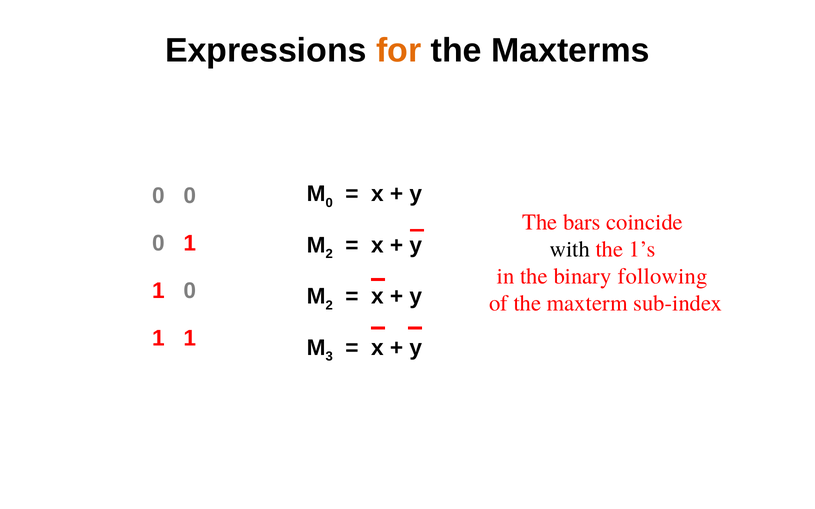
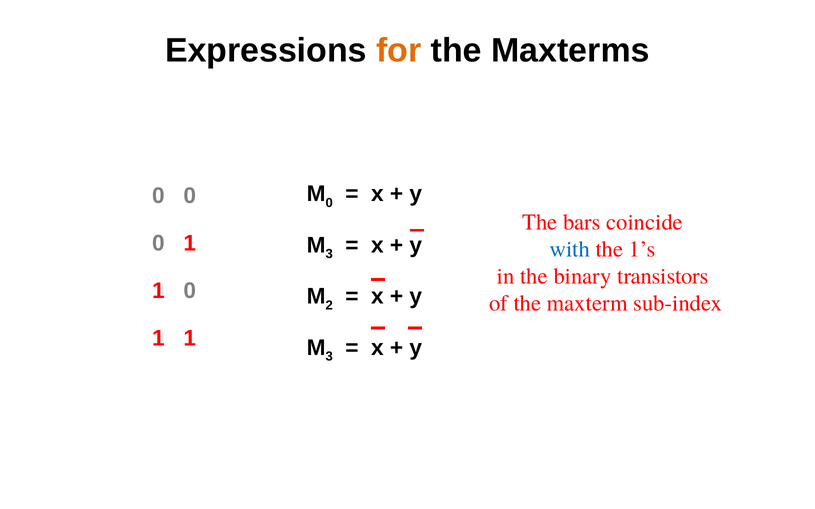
2 at (329, 254): 2 -> 3
with colour: black -> blue
following: following -> transistors
